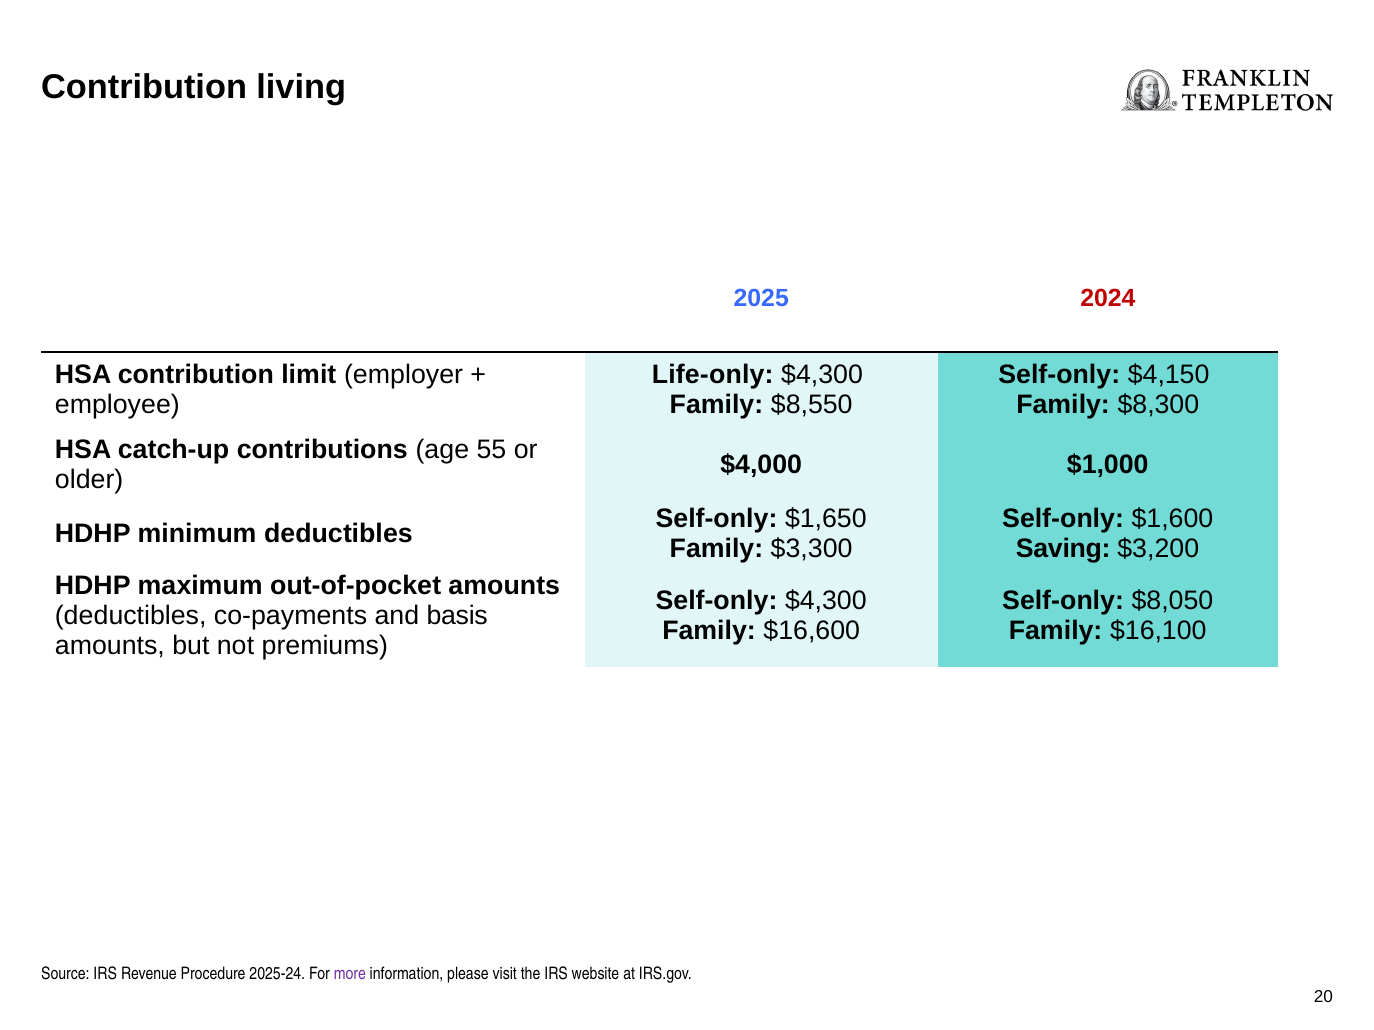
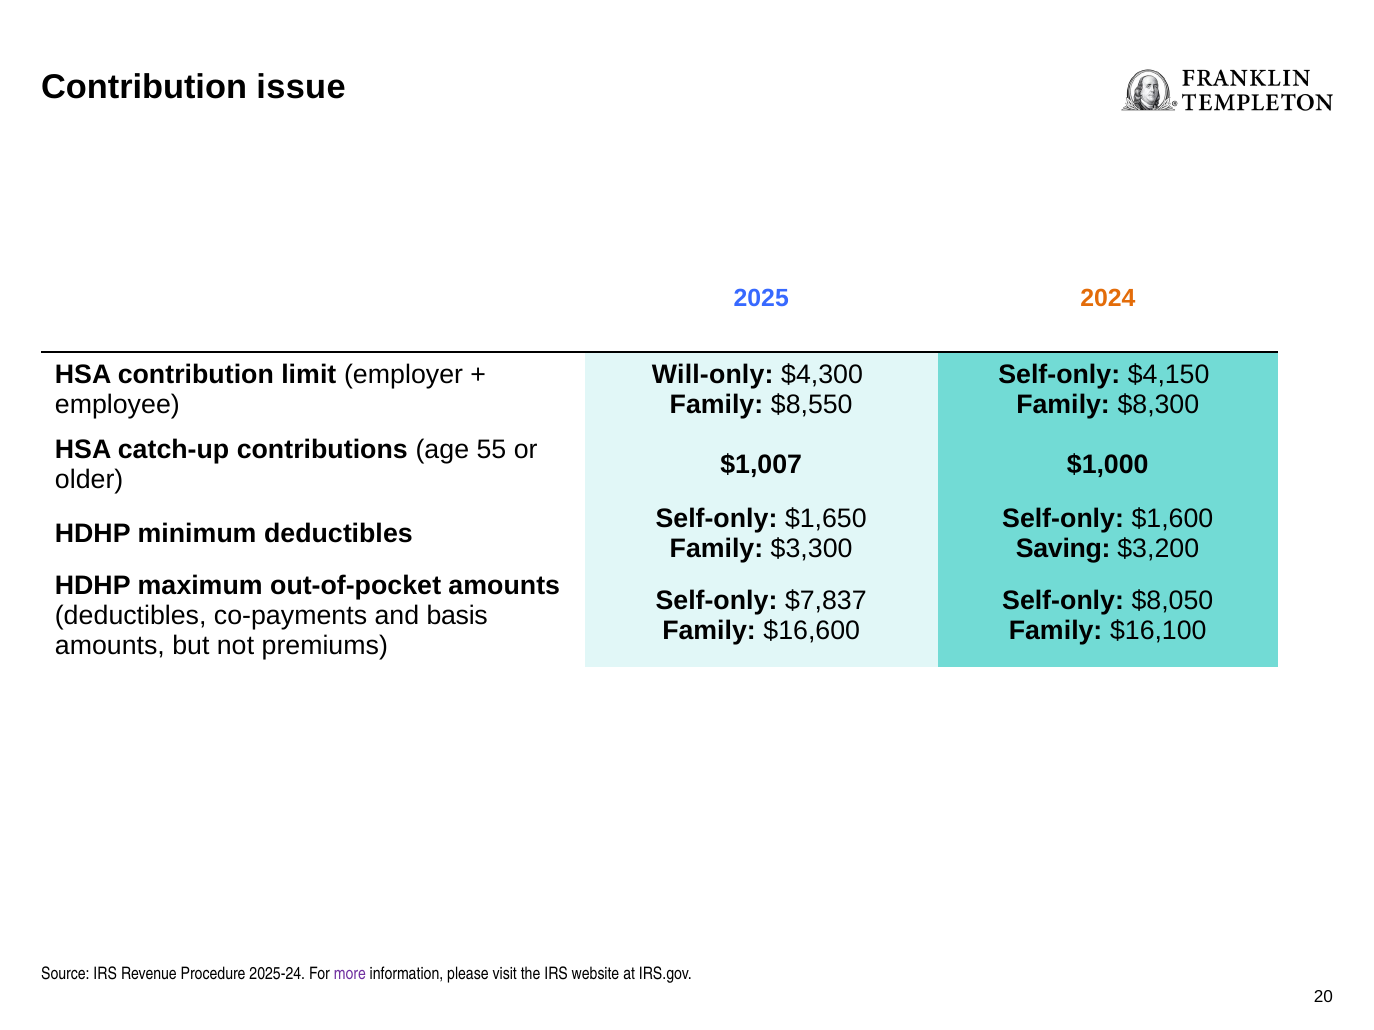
living: living -> issue
2024 colour: red -> orange
Life-only: Life-only -> Will-only
$4,000: $4,000 -> $1,007
Self-only $4,300: $4,300 -> $7,837
